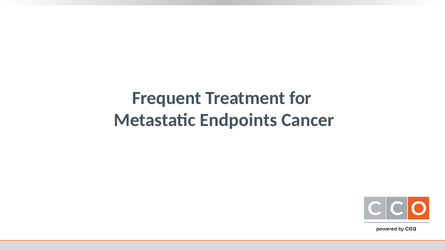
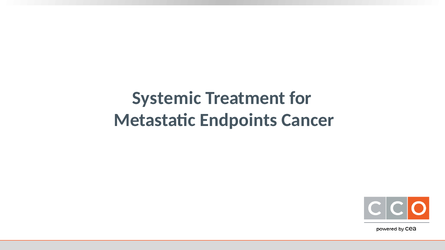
Frequent: Frequent -> Systemic
